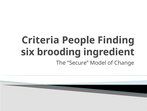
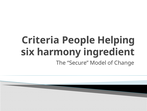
Finding: Finding -> Helping
brooding: brooding -> harmony
